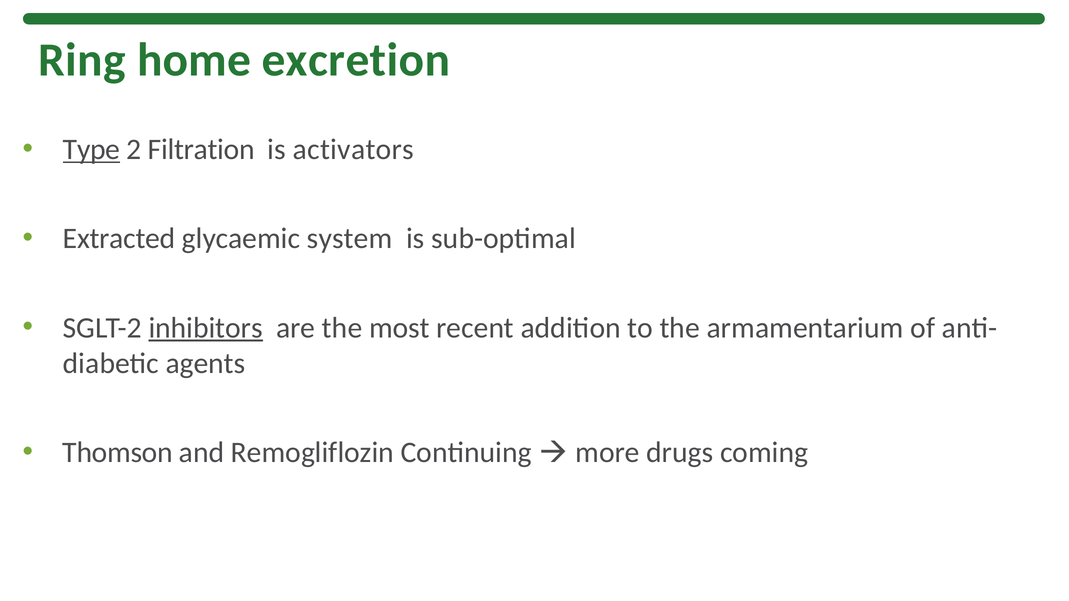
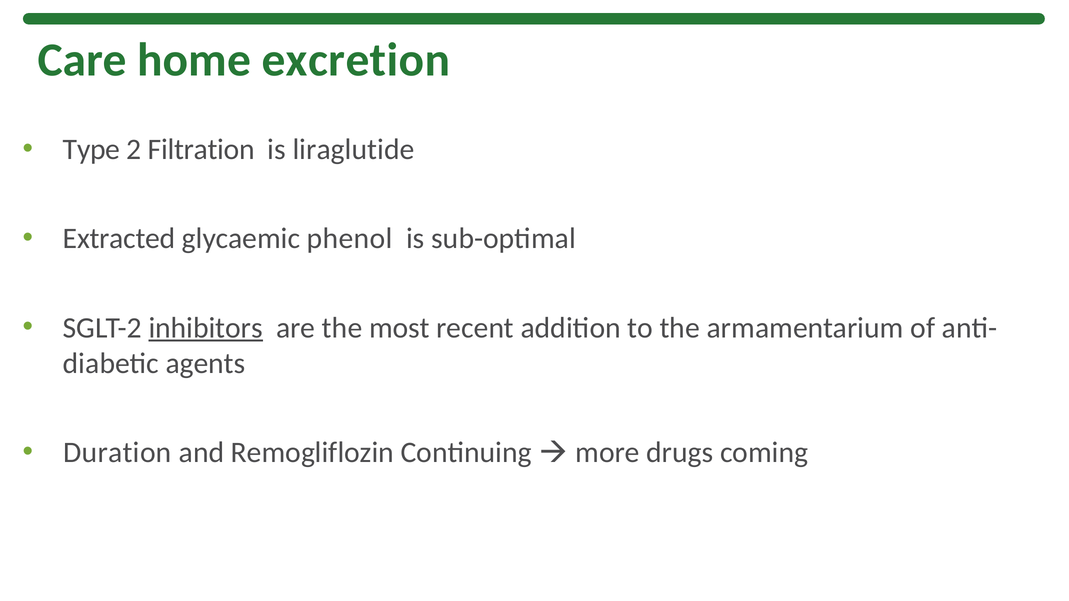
Ring: Ring -> Care
Type underline: present -> none
activators: activators -> liraglutide
system: system -> phenol
Thomson: Thomson -> Duration
